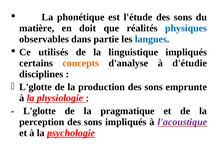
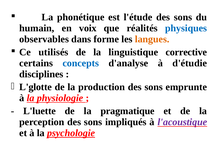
matière: matière -> humain
doit: doit -> voix
partie: partie -> forme
langues colour: blue -> orange
linguistique impliqués: impliqués -> corrective
concepts colour: orange -> blue
L'glotte at (40, 111): L'glotte -> L'luette
